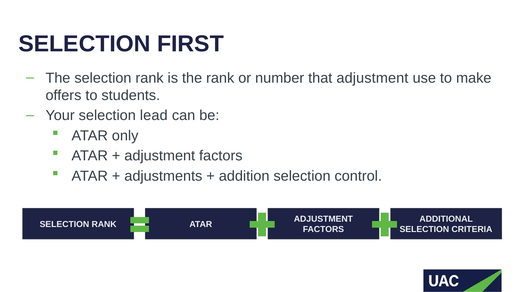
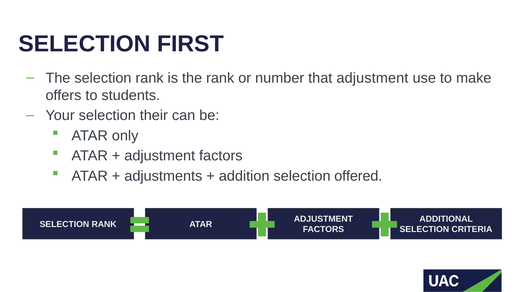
lead: lead -> their
control: control -> offered
